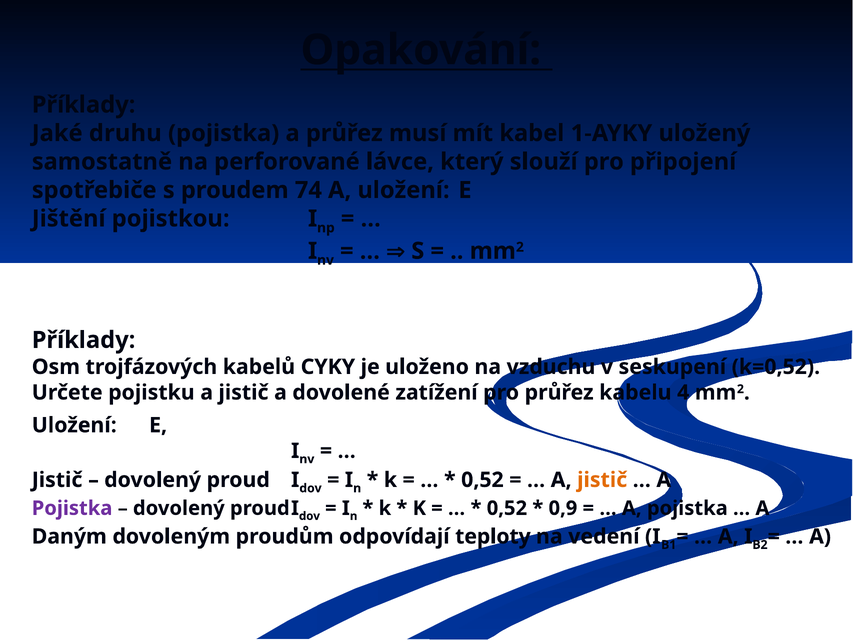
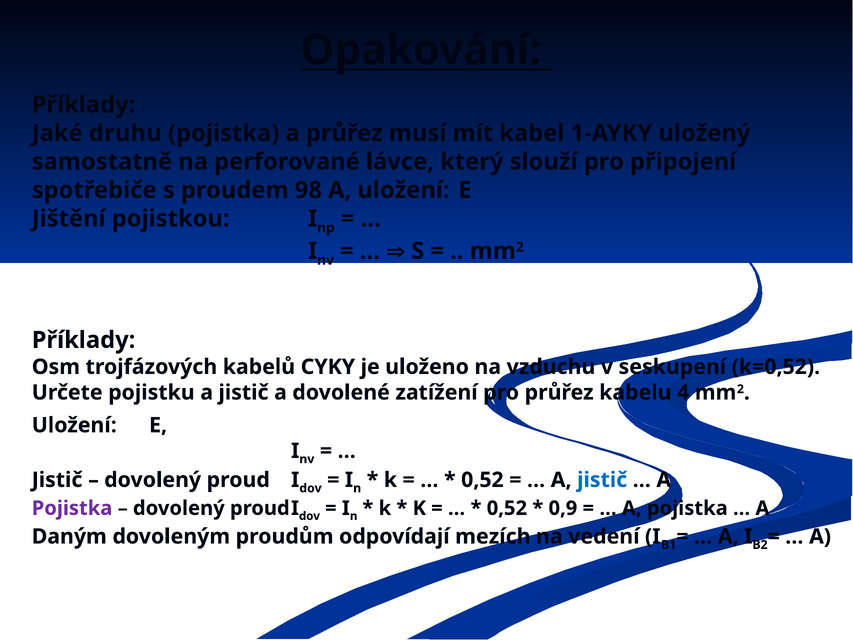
74: 74 -> 98
jistič at (602, 480) colour: orange -> blue
teploty: teploty -> mezích
